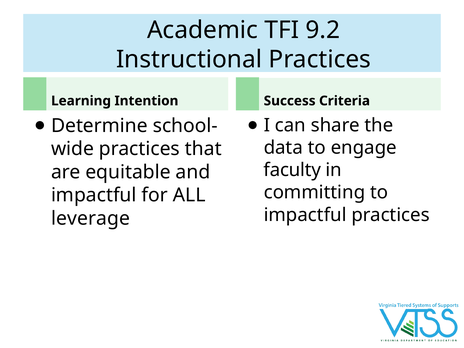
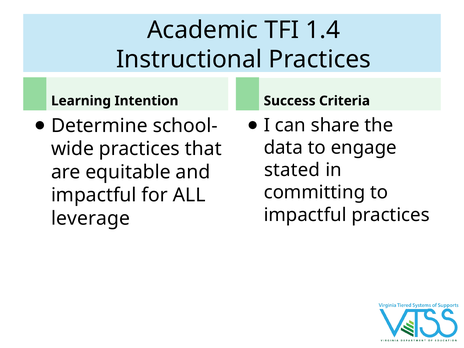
9.2: 9.2 -> 1.4
faculty: faculty -> stated
